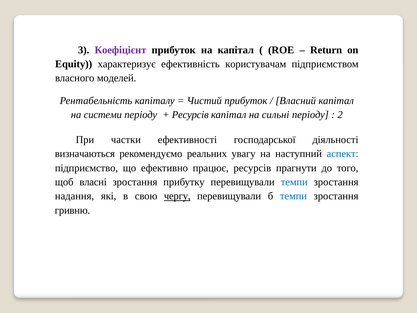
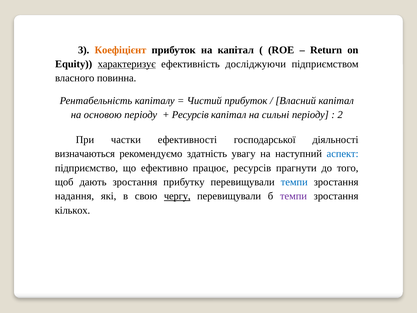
Коефіцієнт colour: purple -> orange
характеризує underline: none -> present
користувачам: користувачам -> досліджуючи
моделей: моделей -> повинна
системи: системи -> основою
реальних: реальних -> здатність
власні: власні -> дають
темпи at (293, 196) colour: blue -> purple
гривню: гривню -> кількох
